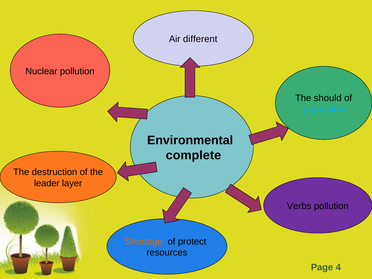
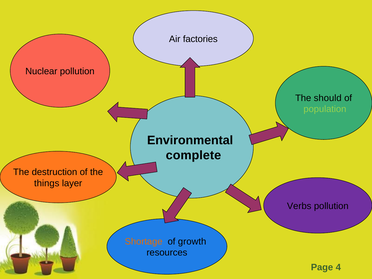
different: different -> factories
population colour: light blue -> light green
leader: leader -> things
protect: protect -> growth
